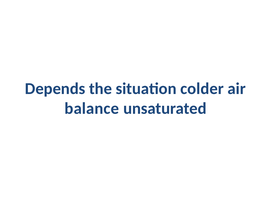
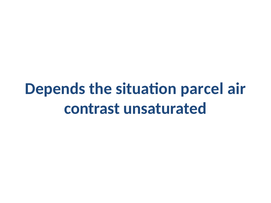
colder: colder -> parcel
balance: balance -> contrast
